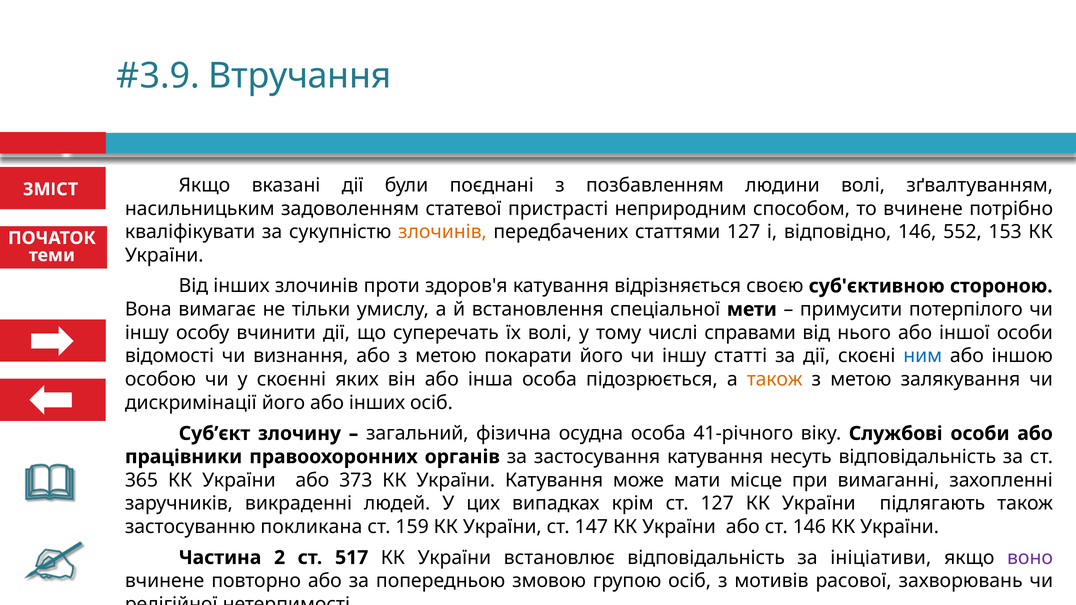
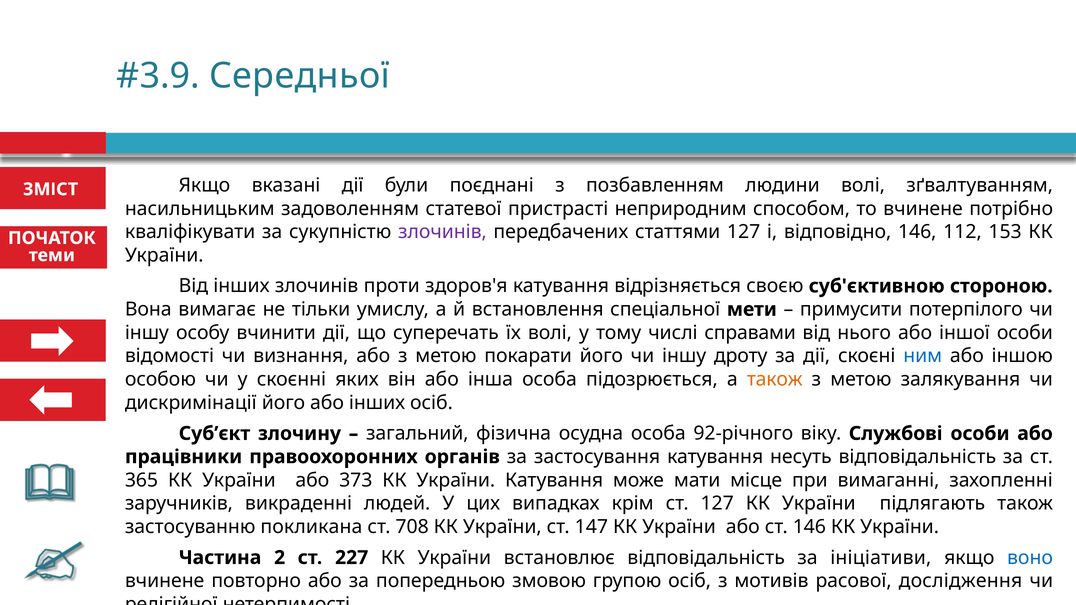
Втручання: Втручання -> Середньої
злочинів at (442, 232) colour: orange -> purple
552: 552 -> 112
статті: статті -> дроту
41-річного: 41-річного -> 92-річного
159: 159 -> 708
517: 517 -> 227
воно colour: purple -> blue
захворювань: захворювань -> дослідження
